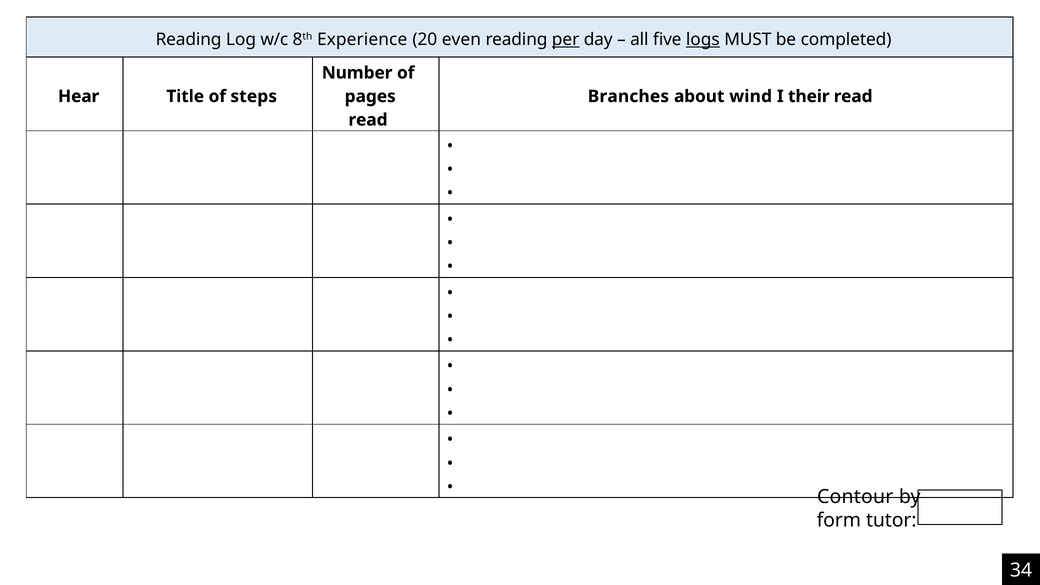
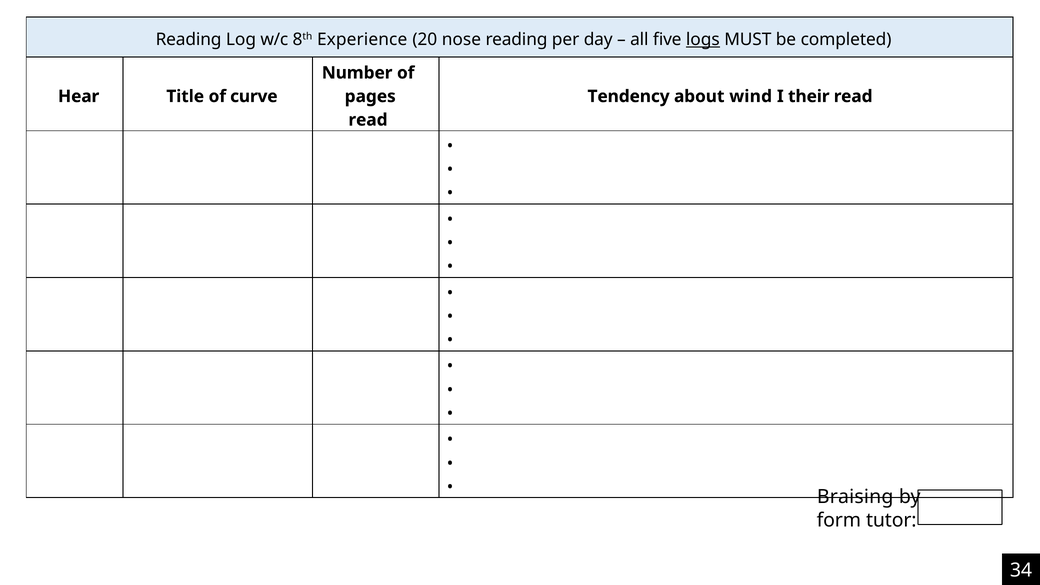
even: even -> nose
per underline: present -> none
steps: steps -> curve
Branches: Branches -> Tendency
Contour: Contour -> Braising
